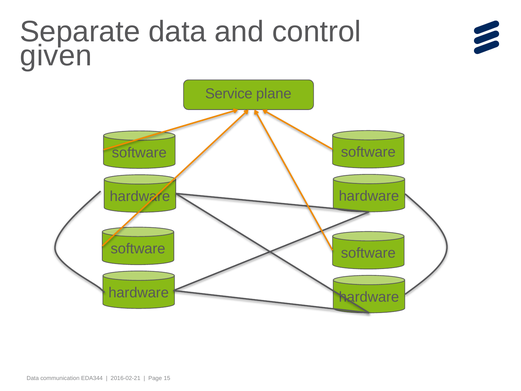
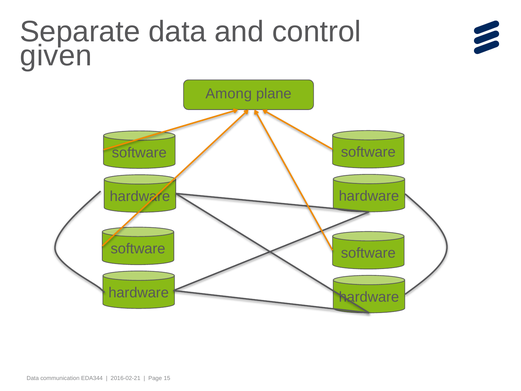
Service: Service -> Among
